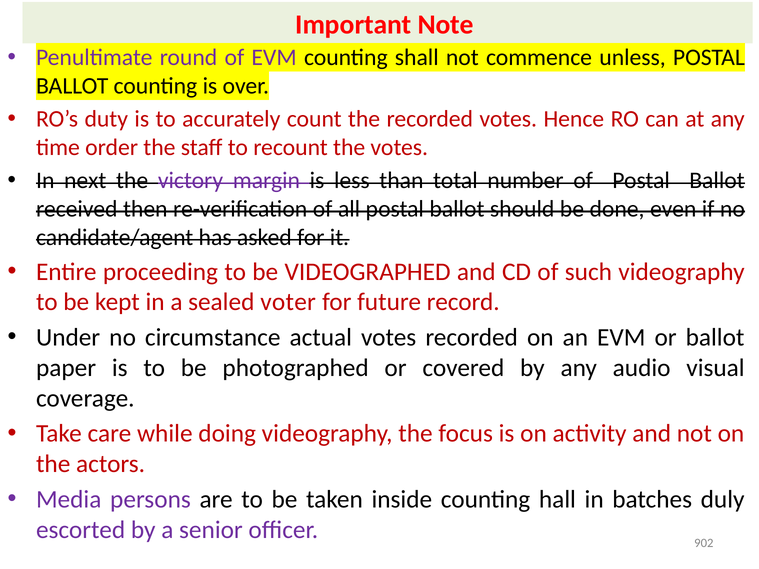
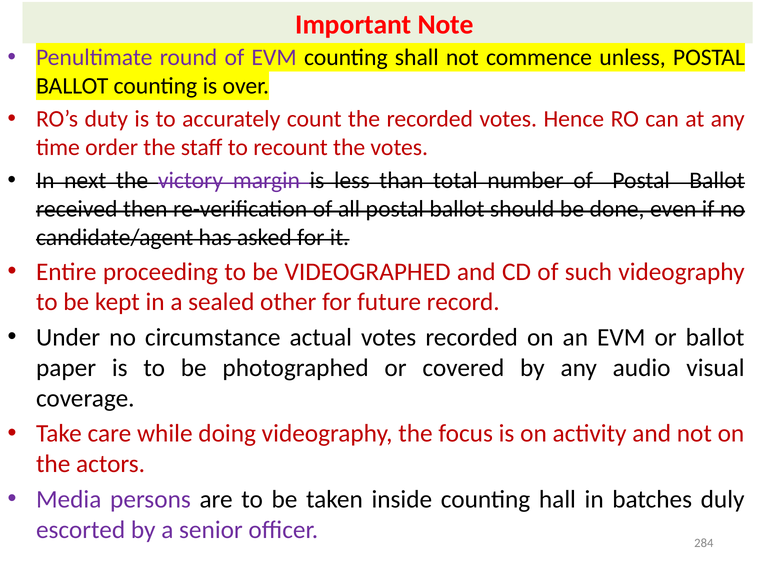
voter: voter -> other
902: 902 -> 284
